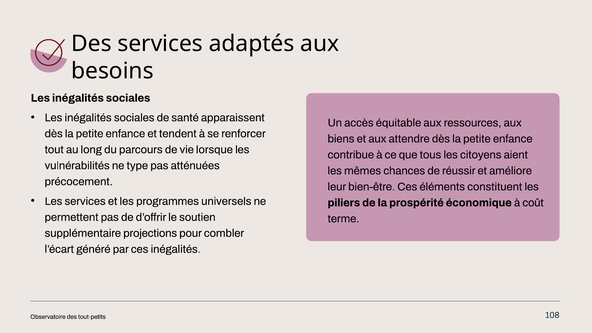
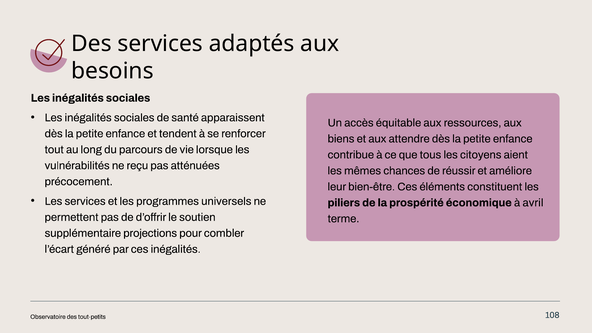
type: type -> reçu
coût: coût -> avril
